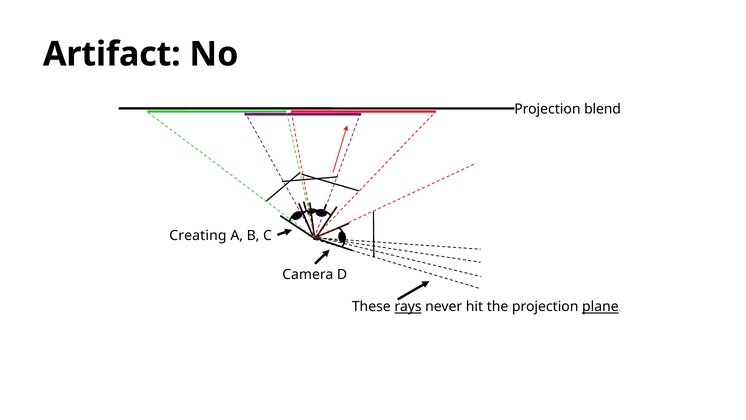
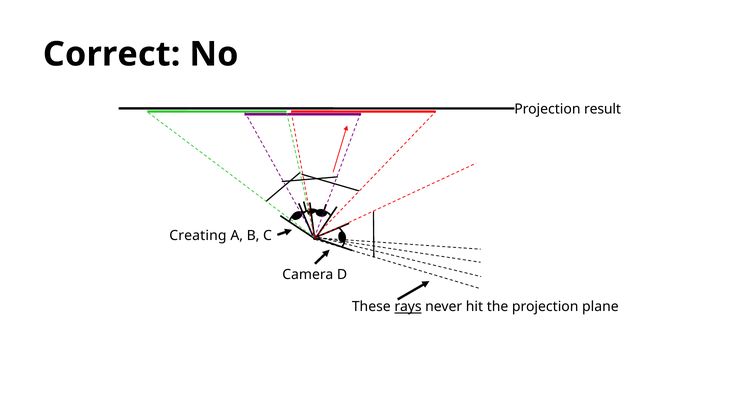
Artifact: Artifact -> Correct
blend: blend -> result
plane underline: present -> none
